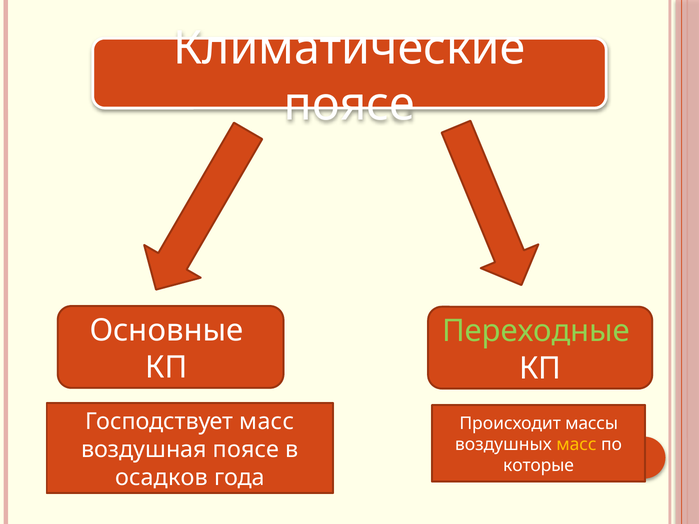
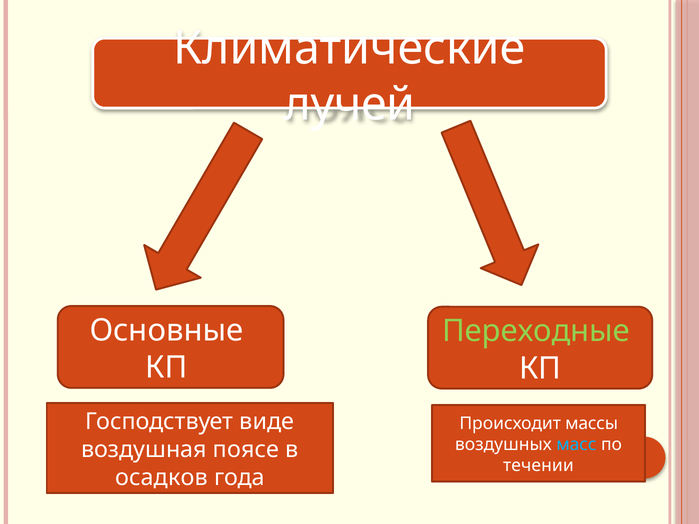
поясе at (349, 104): поясе -> лучей
Господствует масс: масс -> виде
масс at (576, 445) colour: yellow -> light blue
которые: которые -> течении
